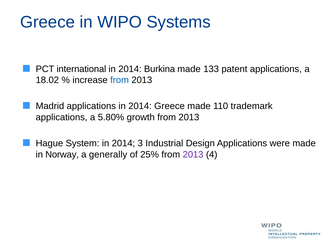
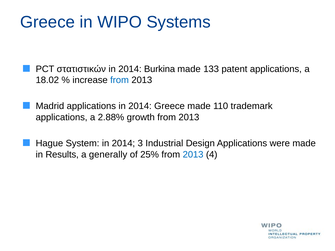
international: international -> στατιστικών
5.80%: 5.80% -> 2.88%
Norway: Norway -> Results
2013 at (193, 155) colour: purple -> blue
